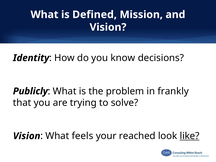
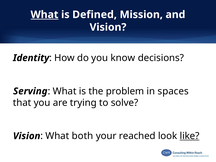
What at (45, 15) underline: none -> present
Publicly: Publicly -> Serving
frankly: frankly -> spaces
feels: feels -> both
